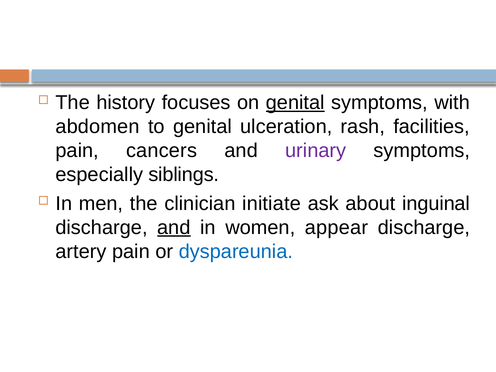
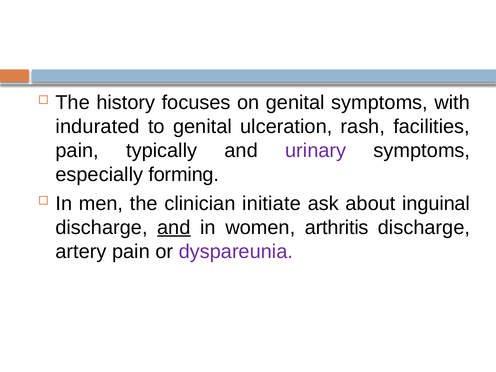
genital at (295, 103) underline: present -> none
abdomen: abdomen -> indurated
cancers: cancers -> typically
siblings: siblings -> forming
appear: appear -> arthritis
dyspareunia colour: blue -> purple
